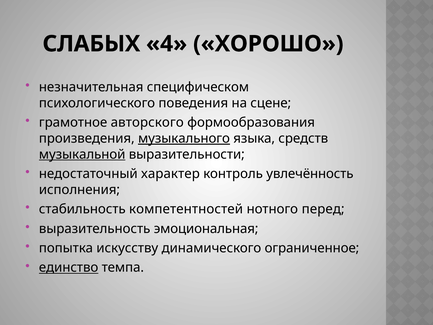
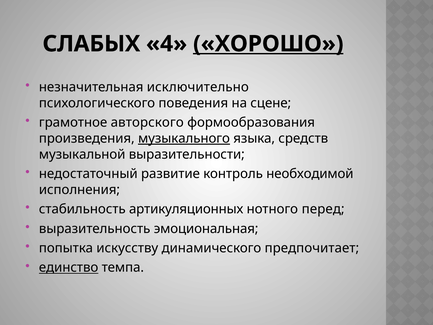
ХОРОШО underline: none -> present
специфическом: специфическом -> исключительно
музыкальной underline: present -> none
характер: характер -> развитие
увлечённость: увлечённость -> необходимой
компетентностей: компетентностей -> артикуляционных
ограниченное: ограниченное -> предпочитает
